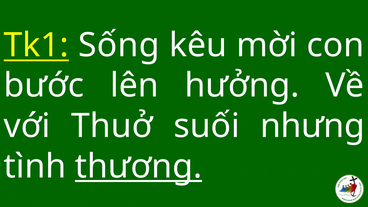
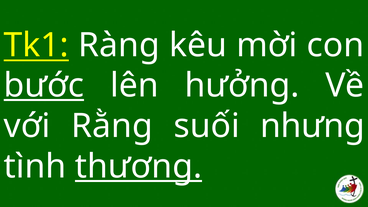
Sống: Sống -> Ràng
bước underline: none -> present
Thuở: Thuở -> Rằng
